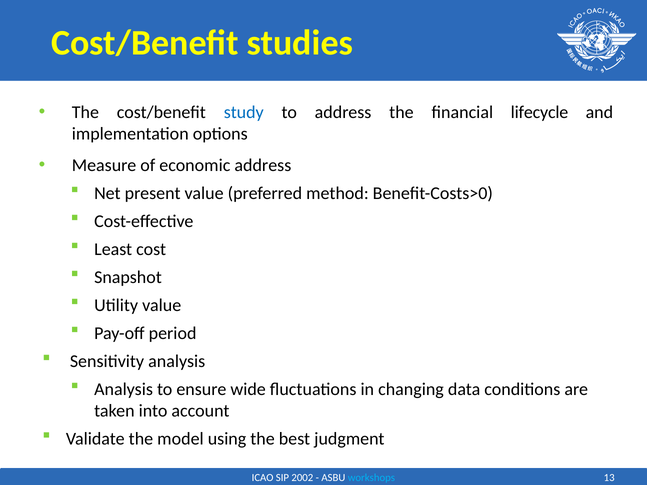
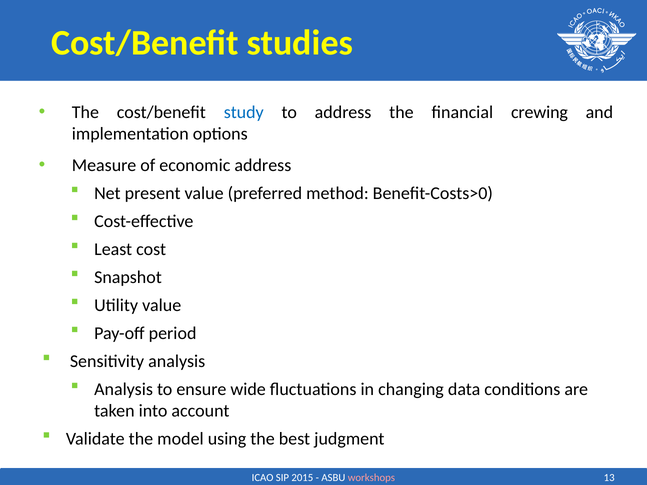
lifecycle: lifecycle -> crewing
2002: 2002 -> 2015
workshops colour: light blue -> pink
